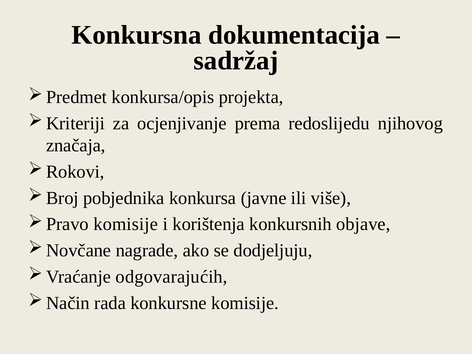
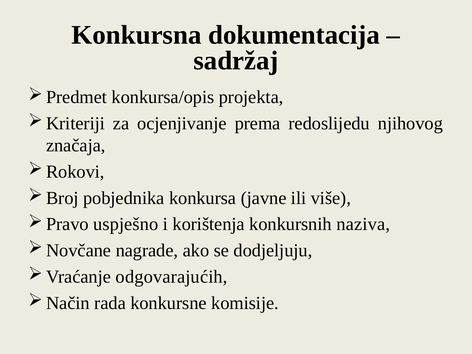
komisije at (126, 224): komisije -> uspješno
objave: objave -> naziva
